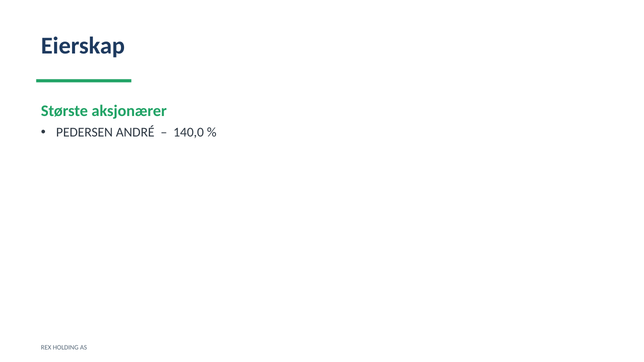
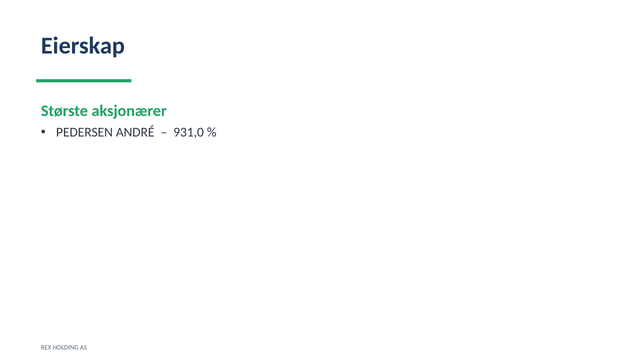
140,0: 140,0 -> 931,0
